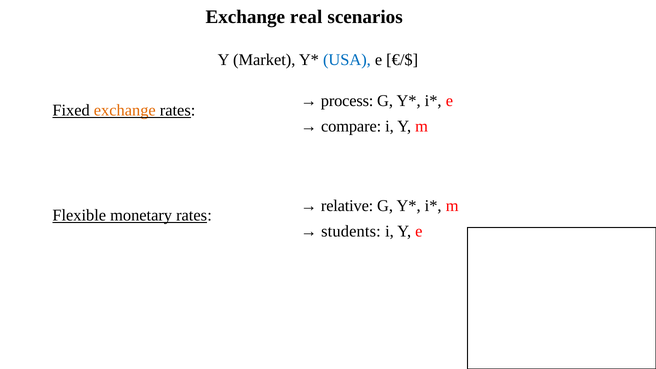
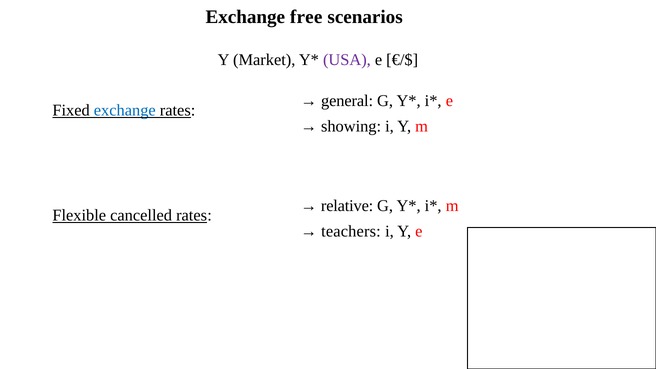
real: real -> free
USA colour: blue -> purple
process: process -> general
exchange at (125, 110) colour: orange -> blue
compare: compare -> showing
monetary: monetary -> cancelled
students: students -> teachers
